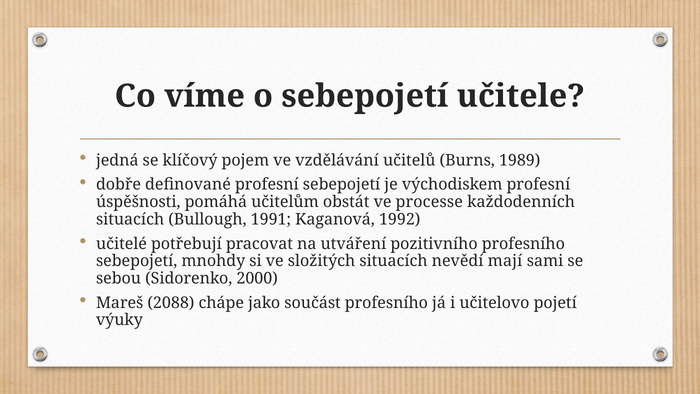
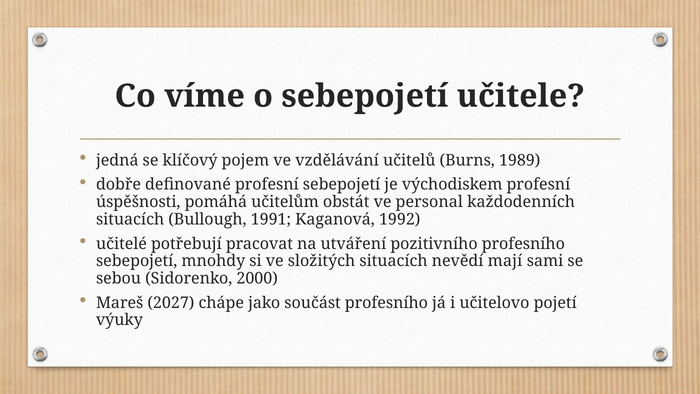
processe: processe -> personal
2088: 2088 -> 2027
